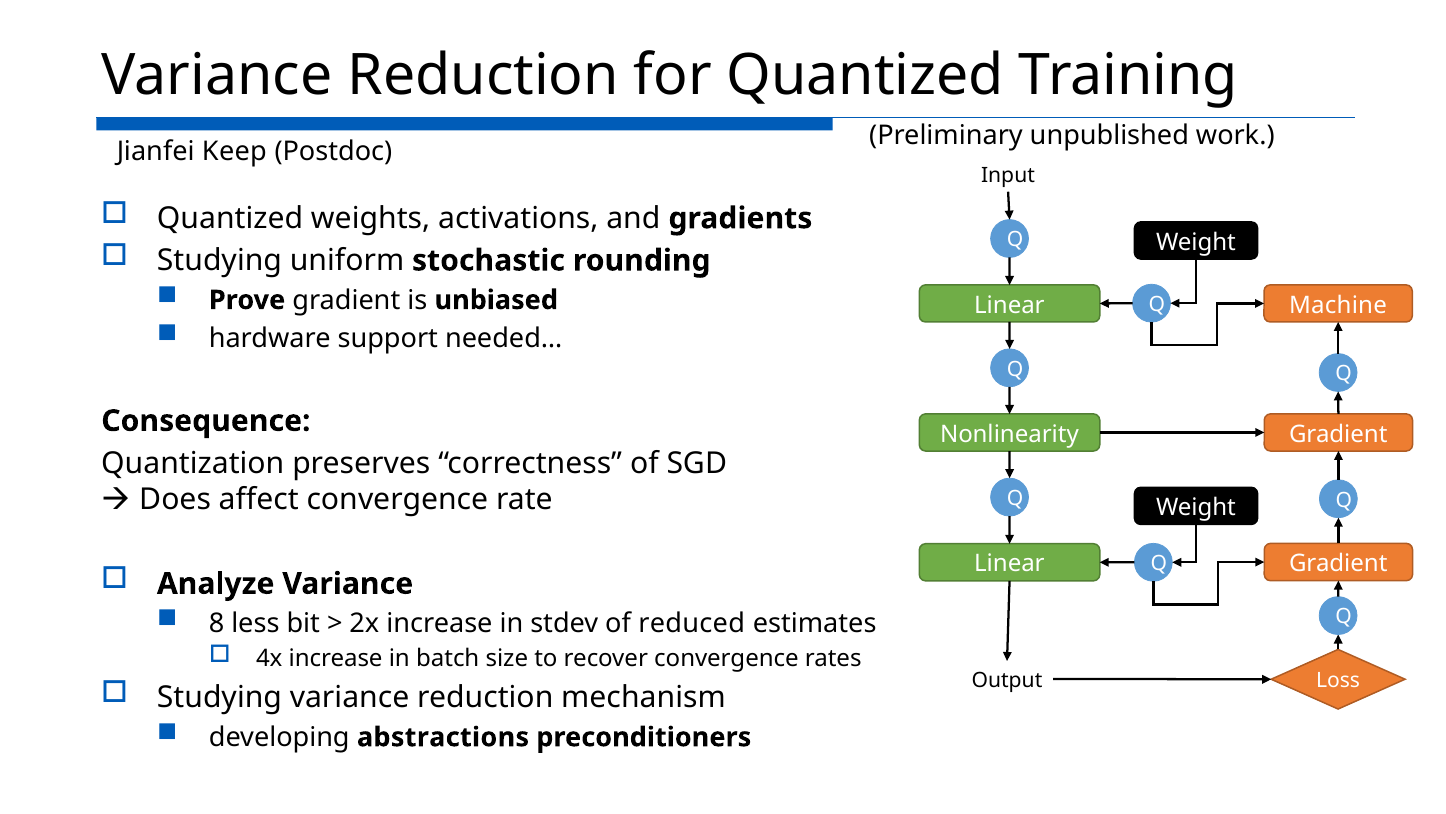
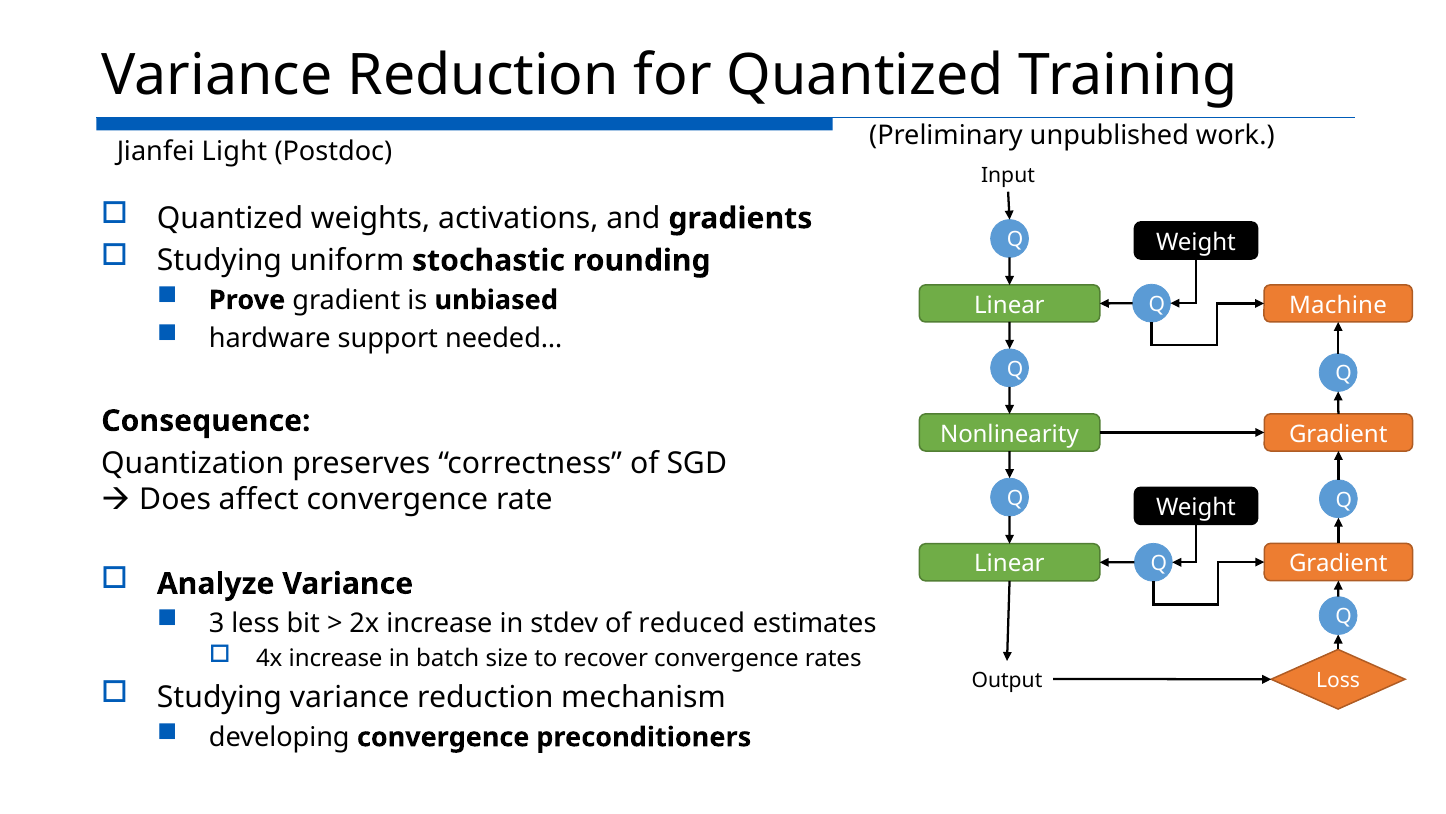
Keep: Keep -> Light
8: 8 -> 3
developing abstractions: abstractions -> convergence
